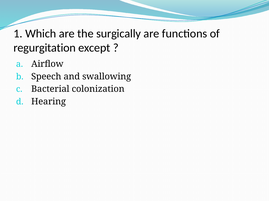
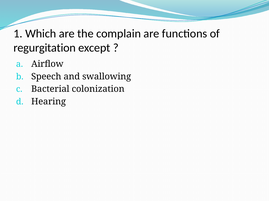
surgically: surgically -> complain
